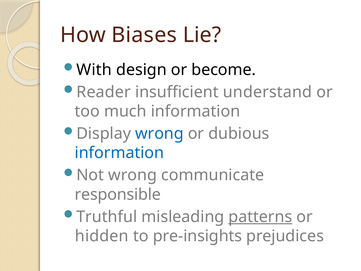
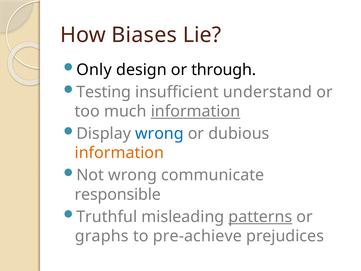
With: With -> Only
become: become -> through
Reader: Reader -> Testing
information at (196, 111) underline: none -> present
information at (119, 153) colour: blue -> orange
hidden: hidden -> graphs
pre-insights: pre-insights -> pre-achieve
